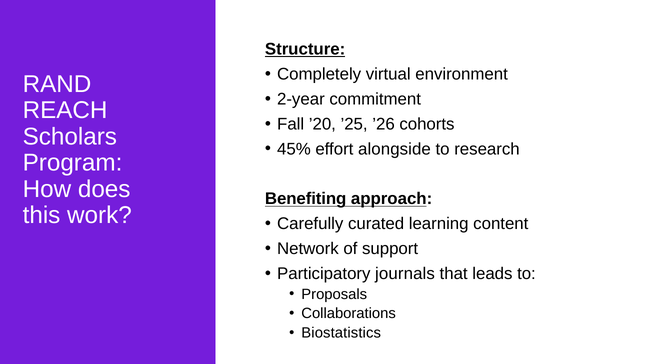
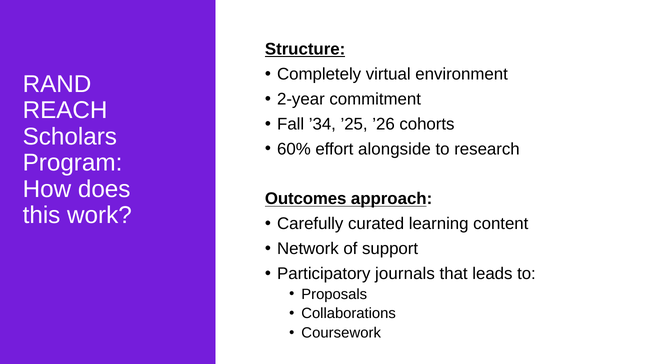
’20: ’20 -> ’34
45%: 45% -> 60%
Benefiting: Benefiting -> Outcomes
Biostatistics: Biostatistics -> Coursework
